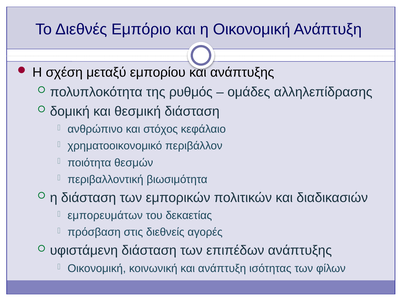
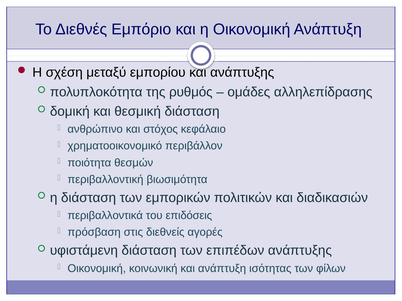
εμπορευμάτων: εμπορευμάτων -> περιβαλλοντικά
δεκαετίας: δεκαετίας -> επιδόσεις
